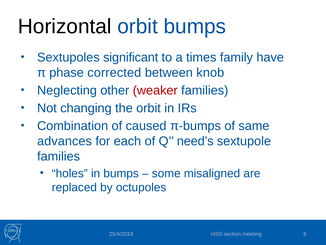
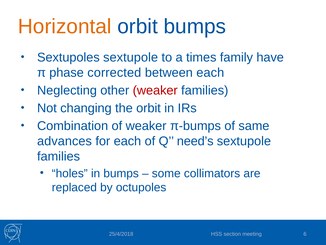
Horizontal colour: black -> orange
Sextupoles significant: significant -> sextupole
between knob: knob -> each
of caused: caused -> weaker
misaligned: misaligned -> collimators
